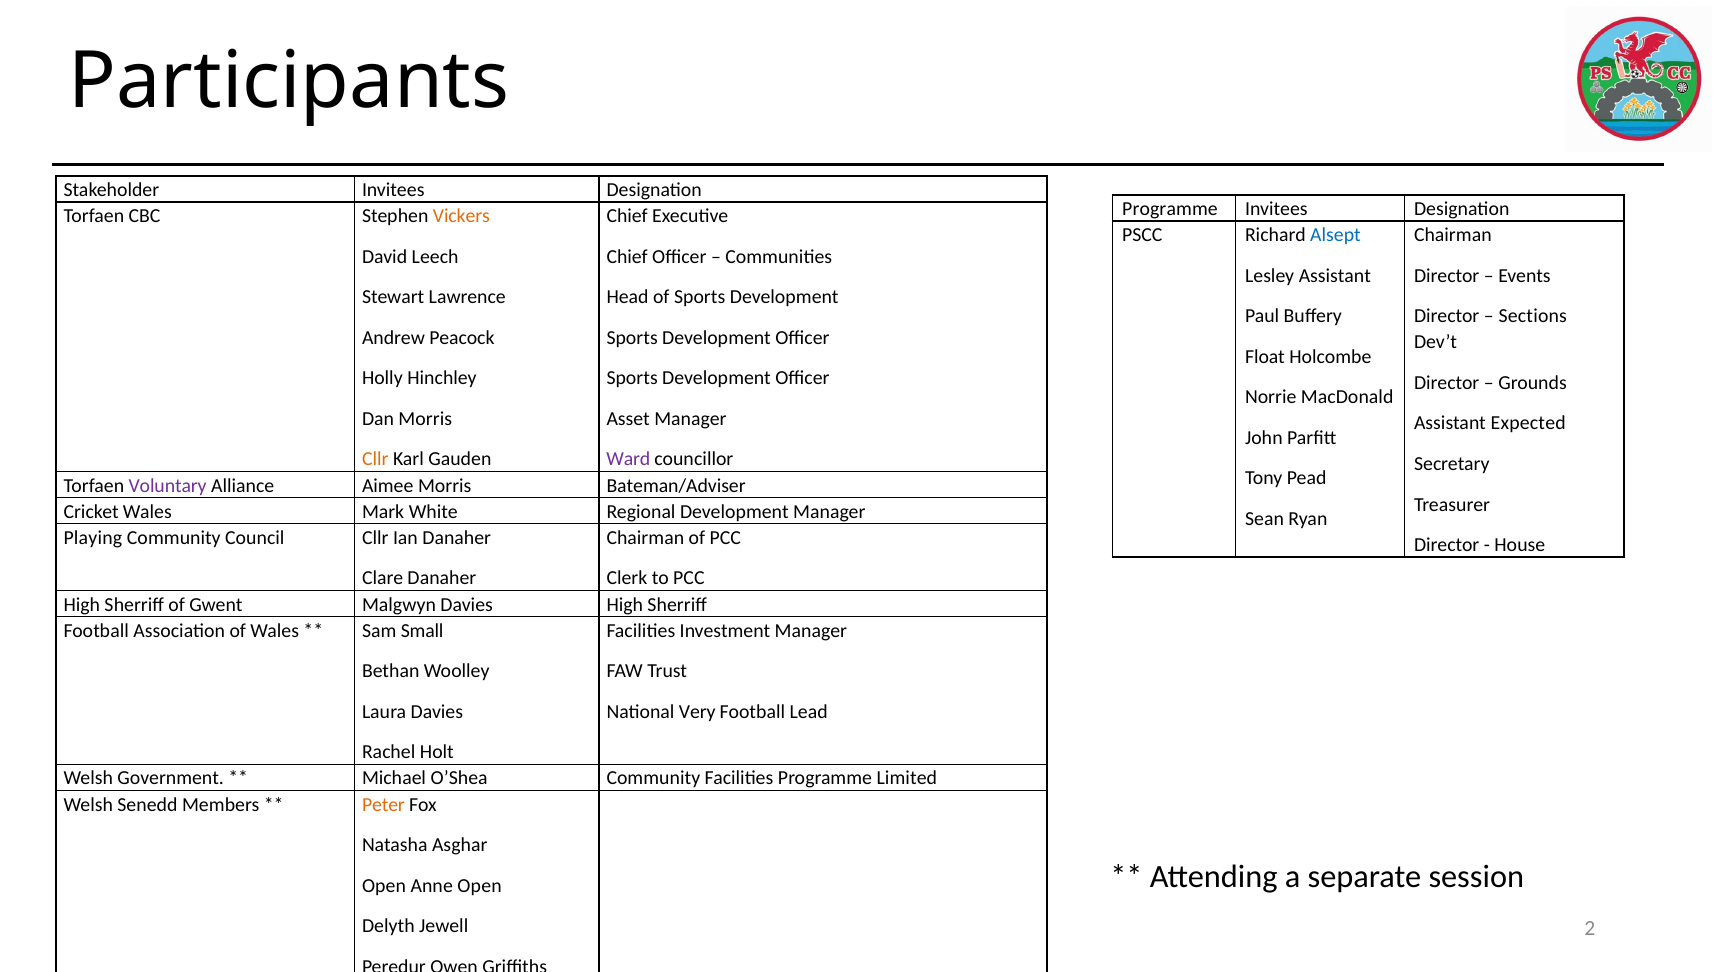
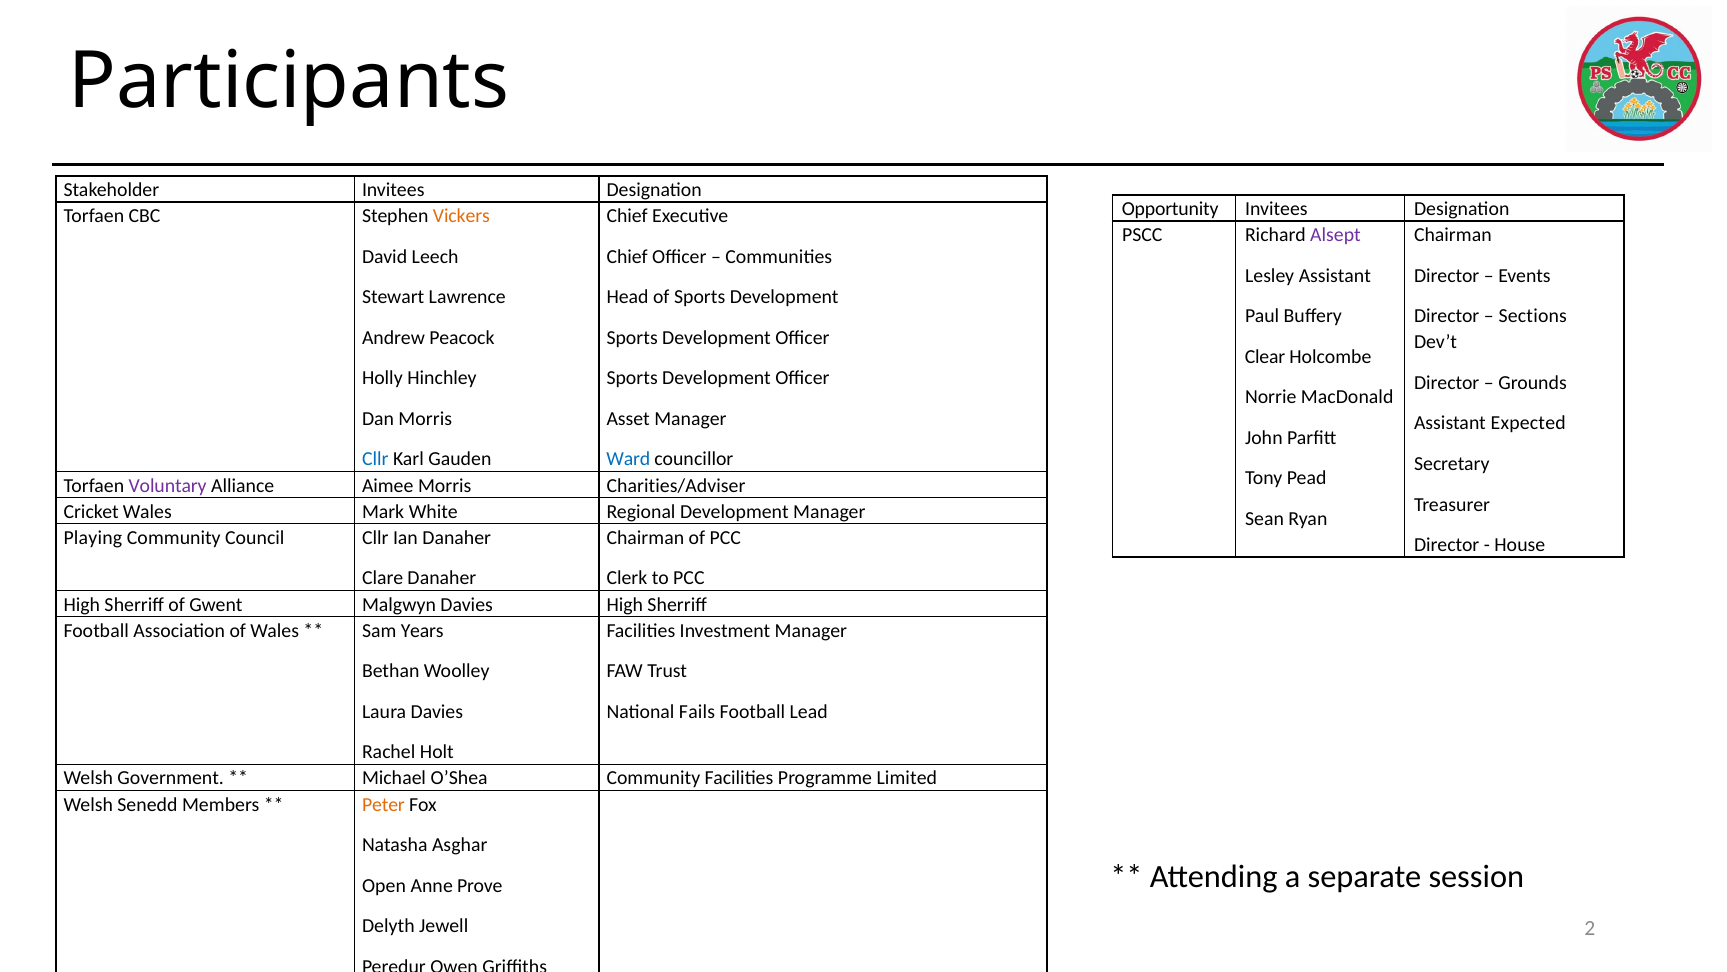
Programme at (1170, 209): Programme -> Opportunity
Alsept colour: blue -> purple
Float: Float -> Clear
Cllr at (375, 459) colour: orange -> blue
Ward colour: purple -> blue
Bateman/Adviser: Bateman/Adviser -> Charities/Adviser
Small: Small -> Years
Very: Very -> Fails
Anne Open: Open -> Prove
